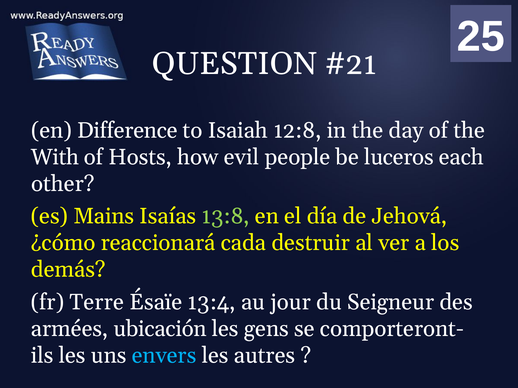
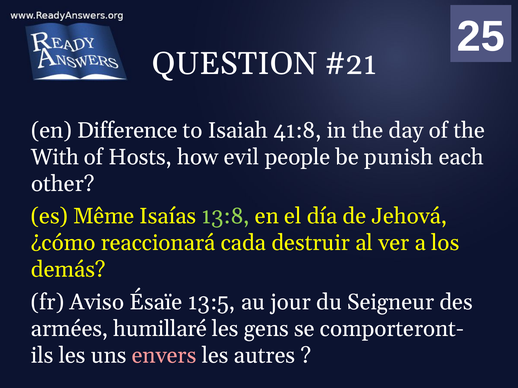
12:8: 12:8 -> 41:8
luceros: luceros -> punish
Mains: Mains -> Même
Terre: Terre -> Aviso
13:4: 13:4 -> 13:5
ubicación: ubicación -> humillaré
envers colour: light blue -> pink
